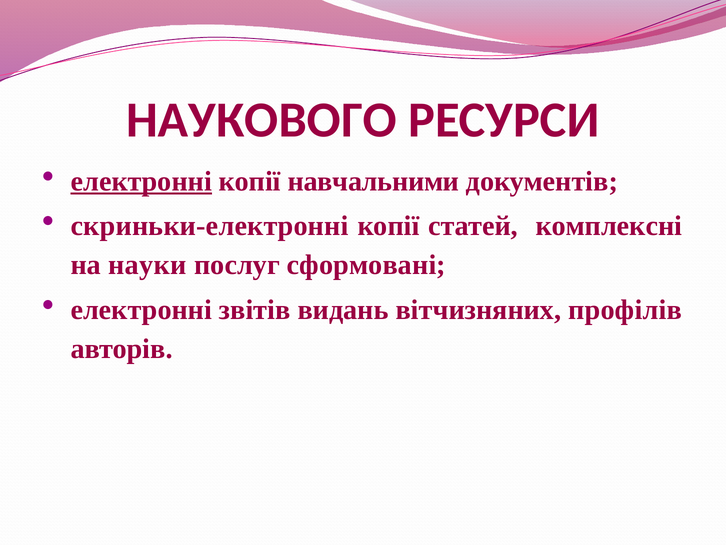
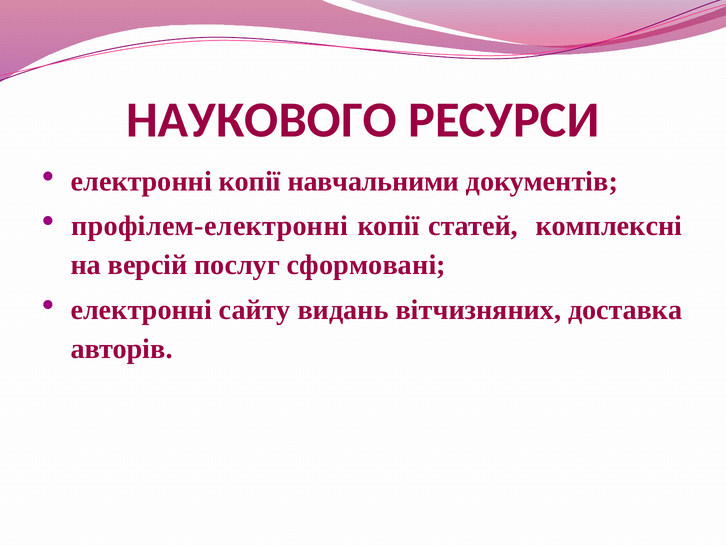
електронні at (141, 181) underline: present -> none
скриньки-електронні: скриньки-електронні -> профілем-електронні
науки: науки -> версій
звітів: звітів -> сайту
профілів: профілів -> доставка
